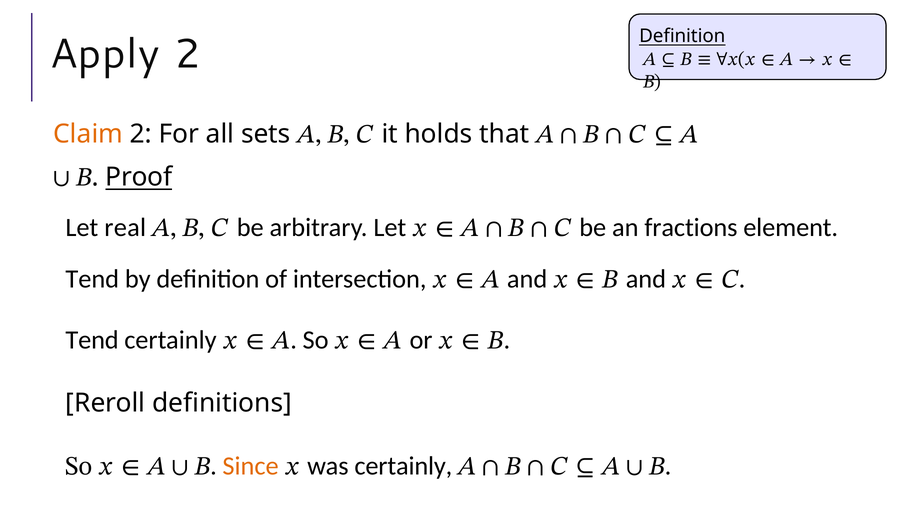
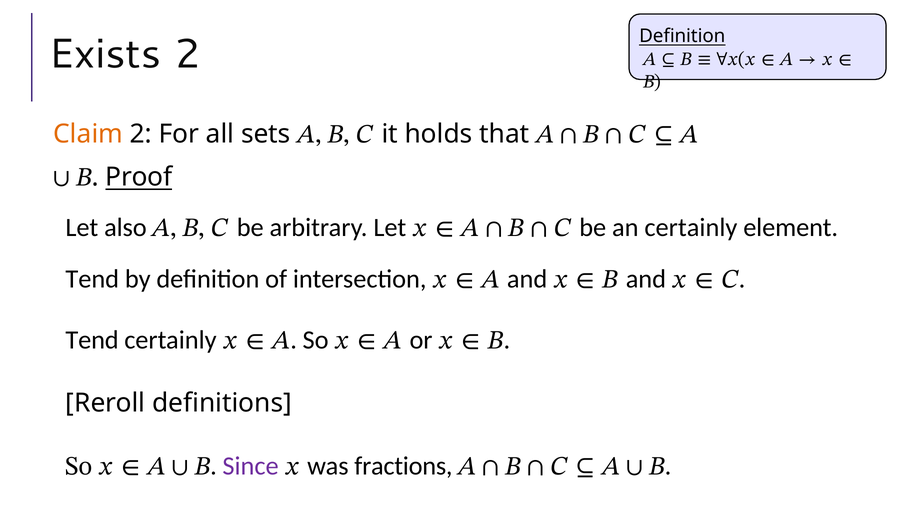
Apply: Apply -> Exists
real: real -> also
an fractions: fractions -> certainly
Since colour: orange -> purple
was certainly: certainly -> fractions
